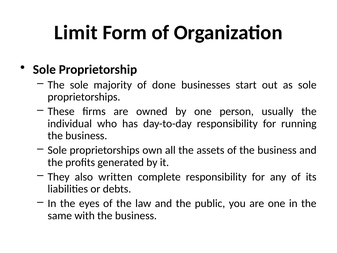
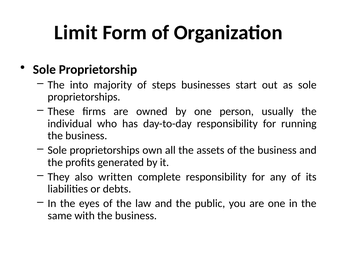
The sole: sole -> into
done: done -> steps
